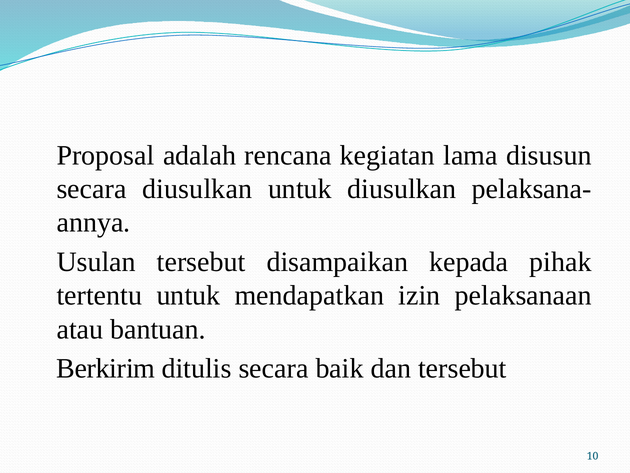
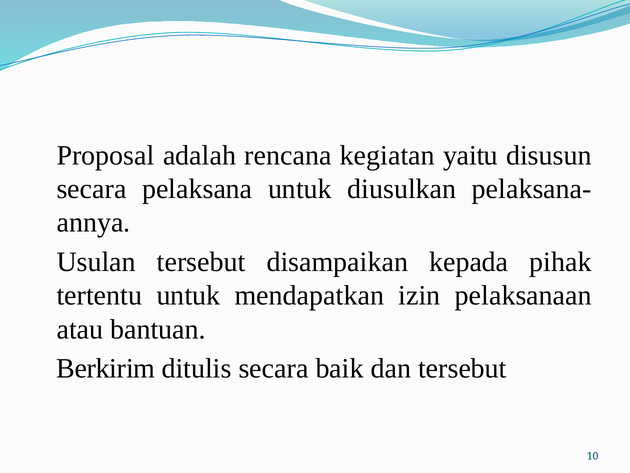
lama: lama -> yaitu
secara diusulkan: diusulkan -> pelaksana
